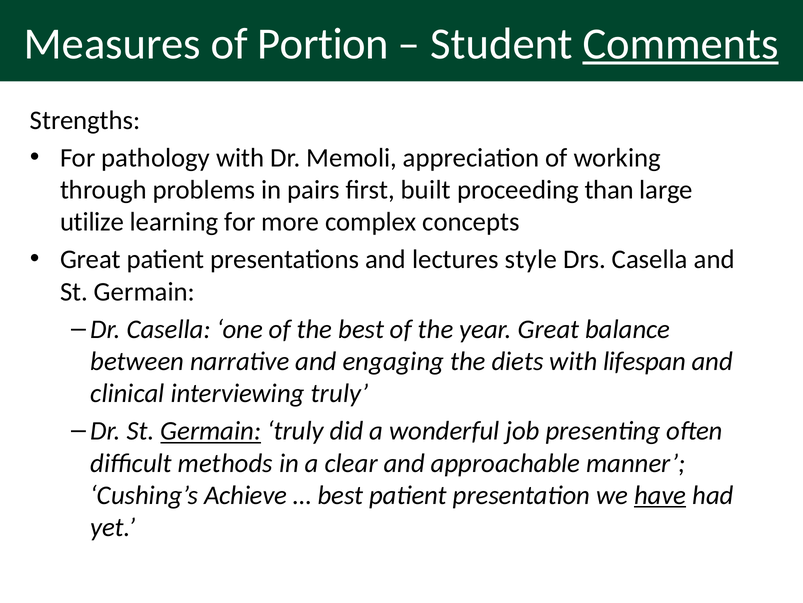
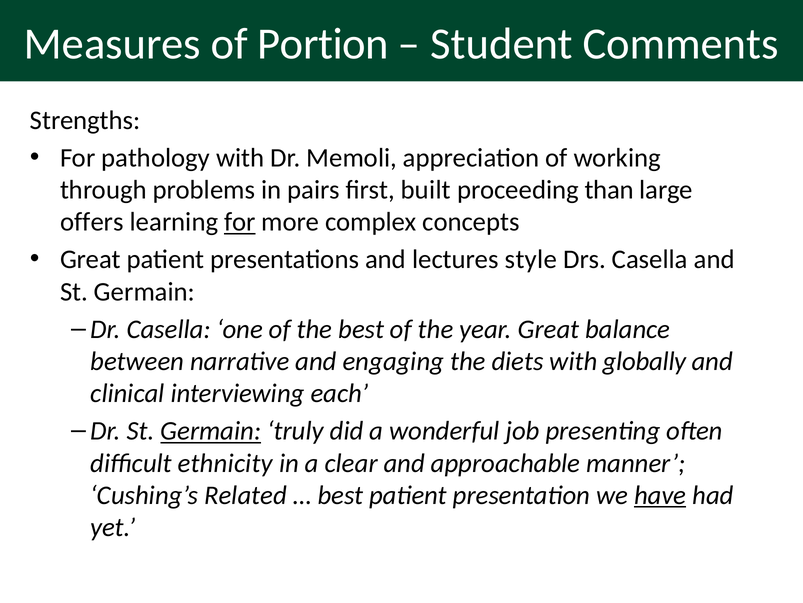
Comments underline: present -> none
utilize: utilize -> offers
for at (240, 222) underline: none -> present
lifespan: lifespan -> globally
interviewing truly: truly -> each
methods: methods -> ethnicity
Achieve: Achieve -> Related
